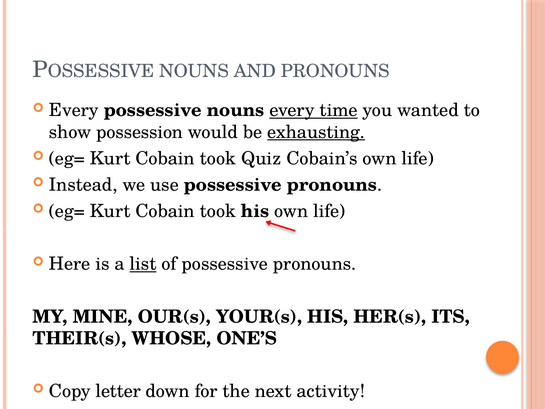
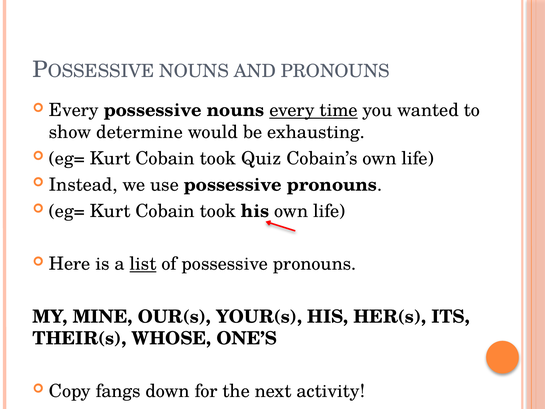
possession: possession -> determine
exhausting underline: present -> none
letter: letter -> fangs
